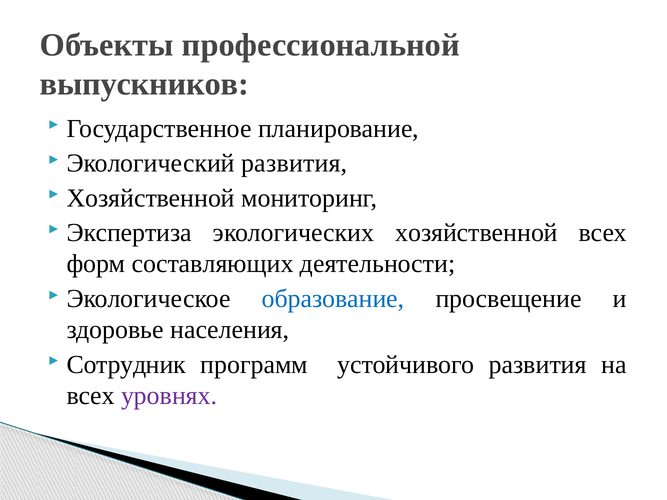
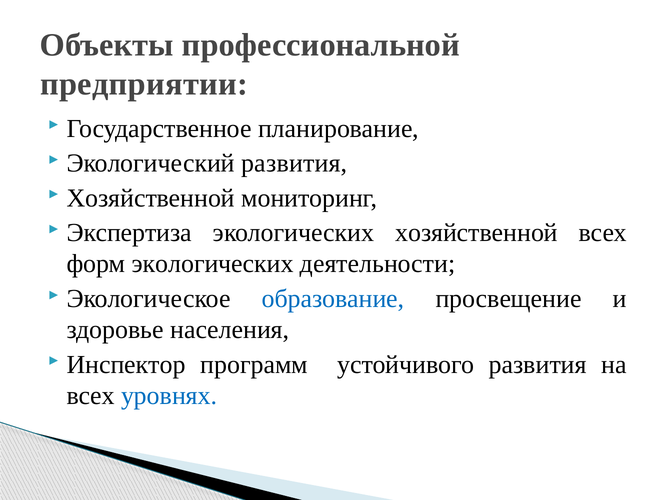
выпускников: выпускников -> предприятии
форм составляющих: составляющих -> экологических
Сотрудник: Сотрудник -> Инспектор
уровнях colour: purple -> blue
